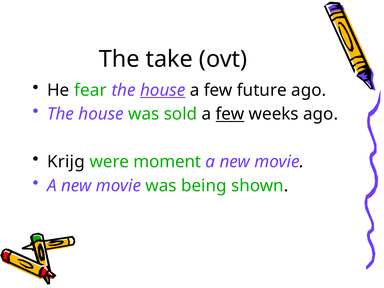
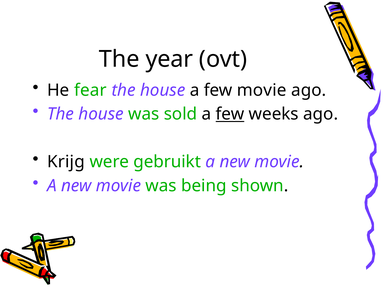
take: take -> year
house at (163, 90) underline: present -> none
few future: future -> movie
moment: moment -> gebruikt
